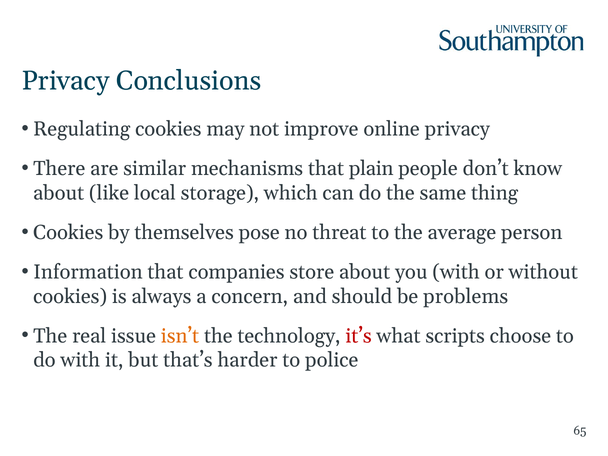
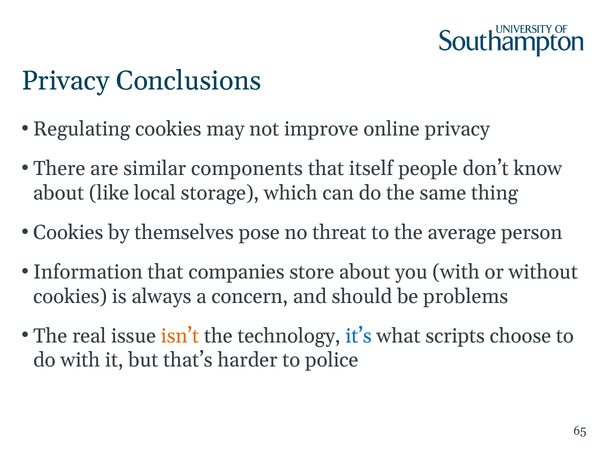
mechanisms: mechanisms -> components
plain: plain -> itself
it’s colour: red -> blue
